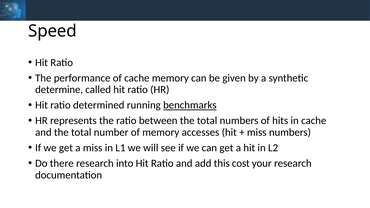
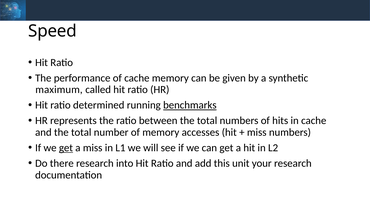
determine: determine -> maximum
get at (66, 148) underline: none -> present
cost: cost -> unit
